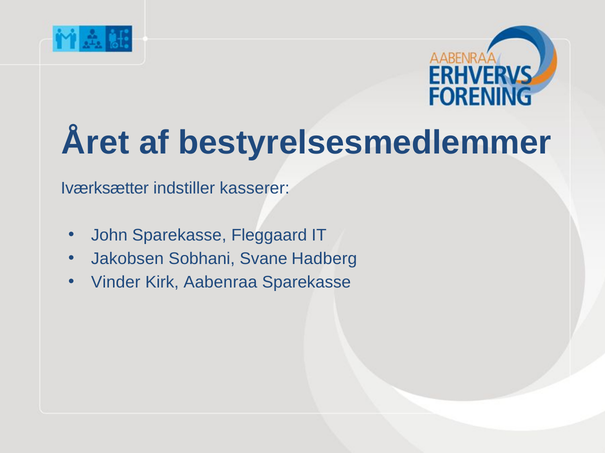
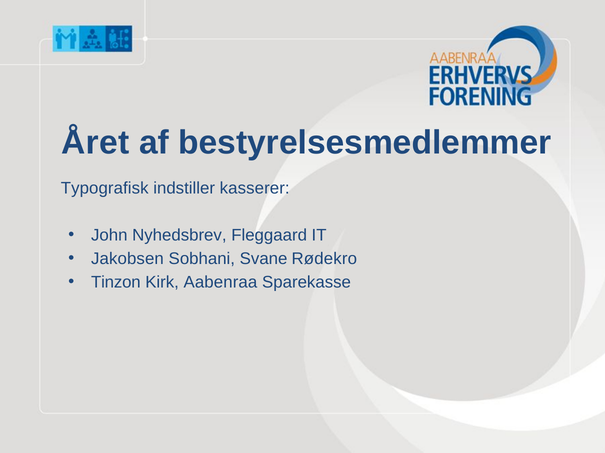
Iværksætter: Iværksætter -> Typografisk
John Sparekasse: Sparekasse -> Nyhedsbrev
Hadberg: Hadberg -> Rødekro
Vinder: Vinder -> Tinzon
